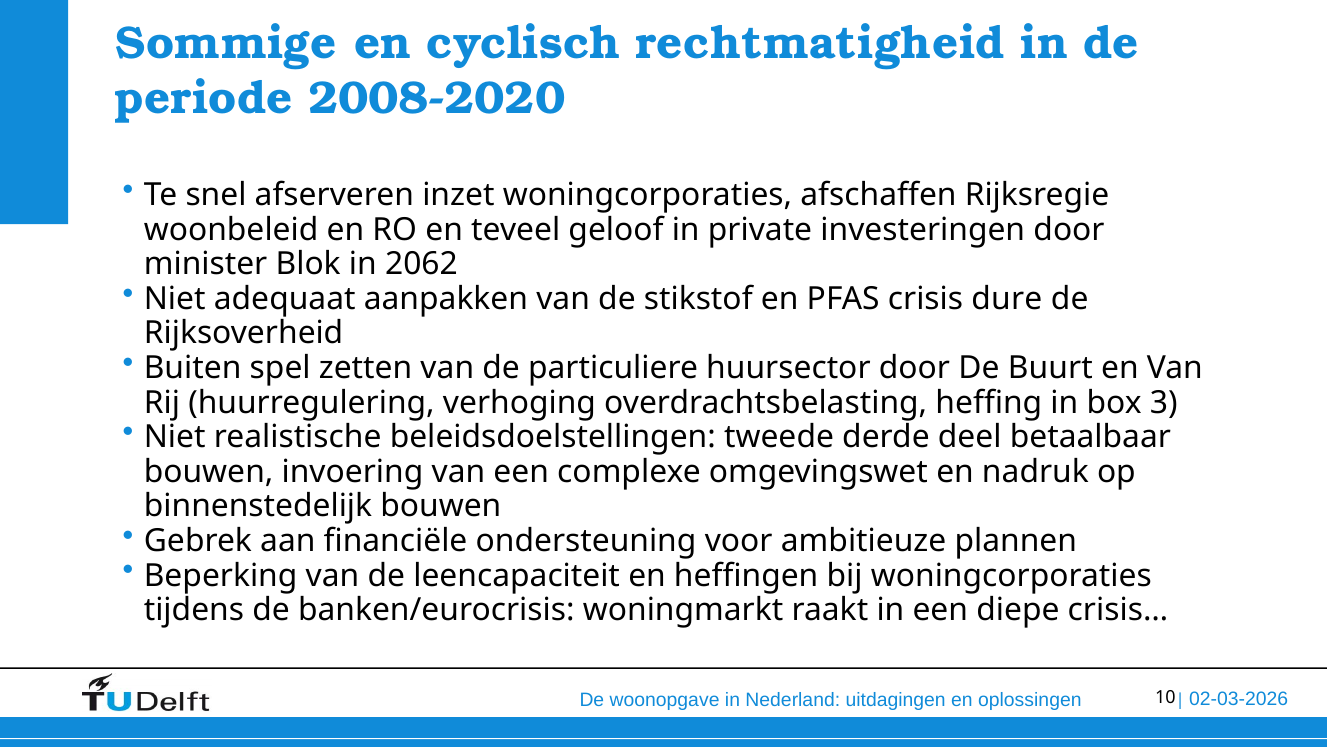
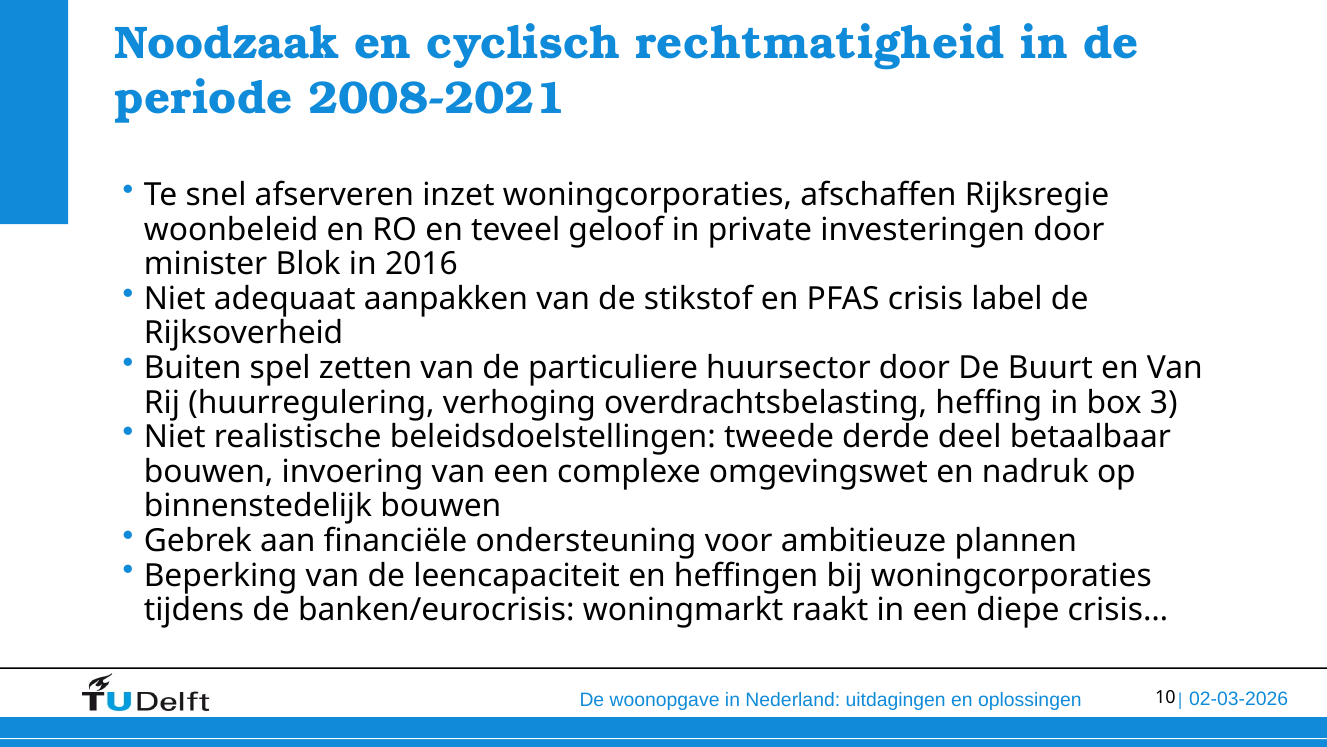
Sommige: Sommige -> Noodzaak
2008-2020: 2008-2020 -> 2008-2021
2062: 2062 -> 2016
dure: dure -> label
